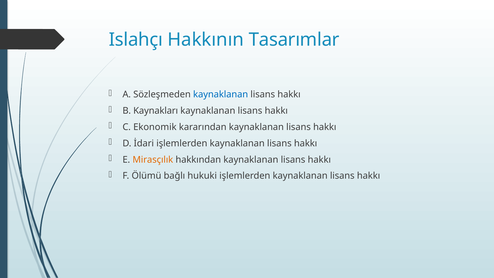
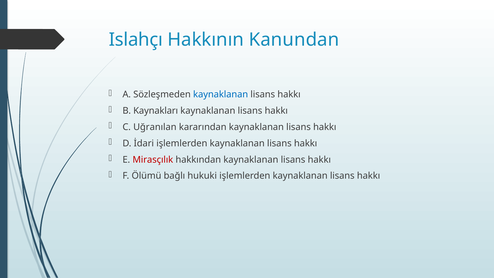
Tasarımlar: Tasarımlar -> Kanundan
Ekonomik: Ekonomik -> Uğranılan
Mirasçılık colour: orange -> red
